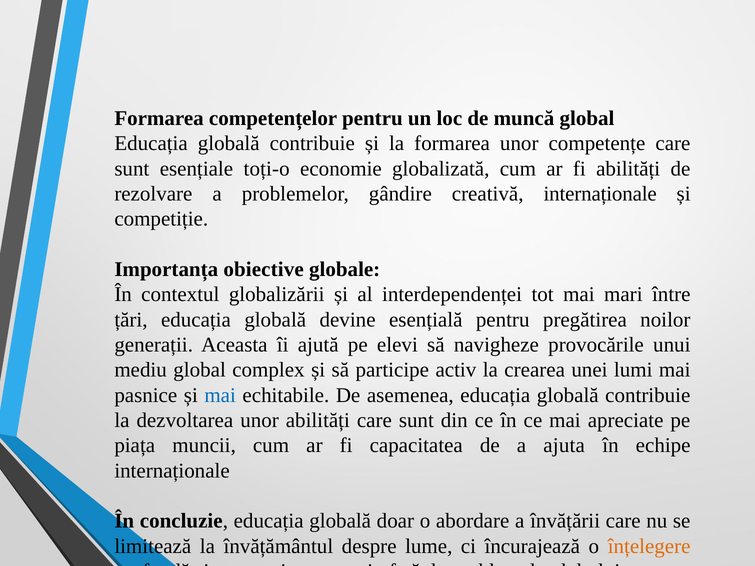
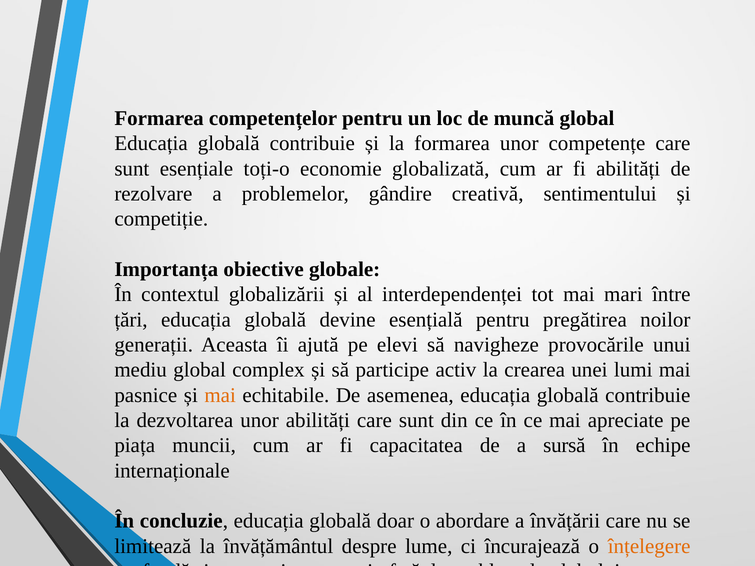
creativă internaționale: internaționale -> sentimentului
mai at (220, 395) colour: blue -> orange
ajuta: ajuta -> sursă
